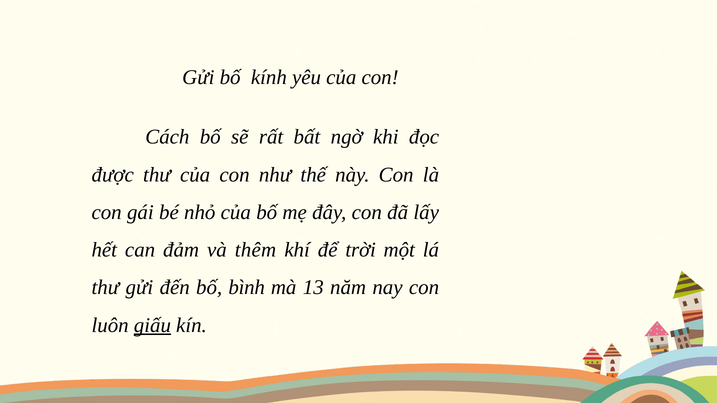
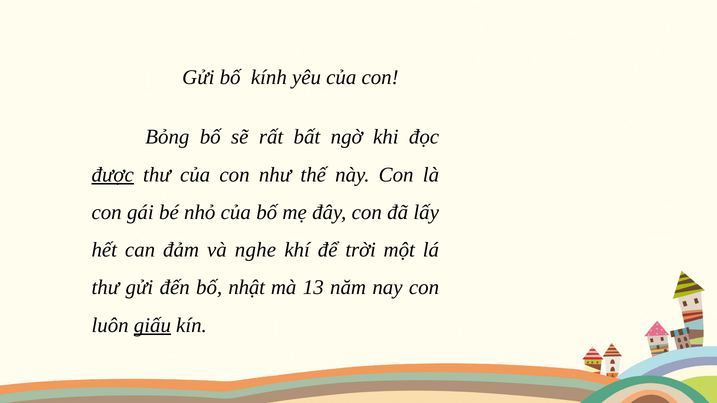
Cách: Cách -> Bỏng
được underline: none -> present
thêm: thêm -> nghe
bình: bình -> nhật
